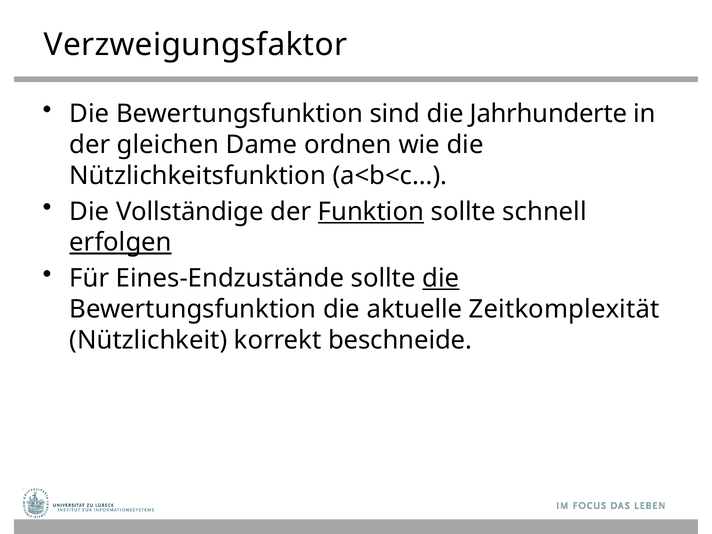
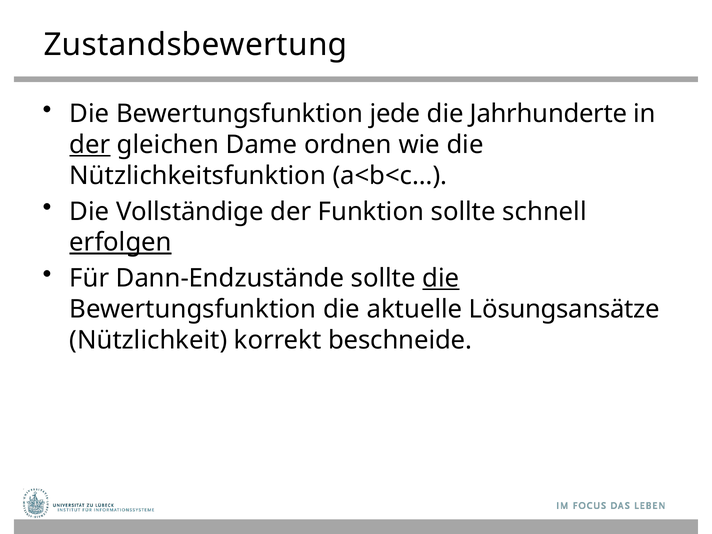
Verzweigungsfaktor: Verzweigungsfaktor -> Zustandsbewertung
sind: sind -> jede
der at (90, 145) underline: none -> present
Funktion underline: present -> none
Eines-Endzustände: Eines-Endzustände -> Dann-Endzustände
Zeitkomplexität: Zeitkomplexität -> Lösungsansätze
